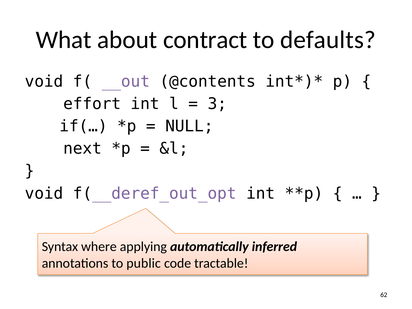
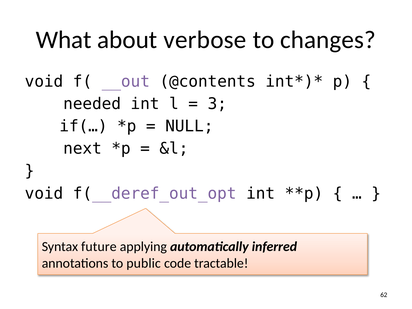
contract: contract -> verbose
defaults: defaults -> changes
effort: effort -> needed
where: where -> future
